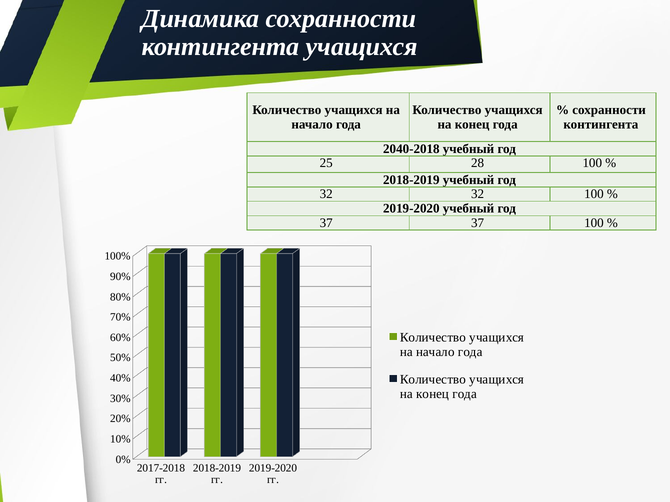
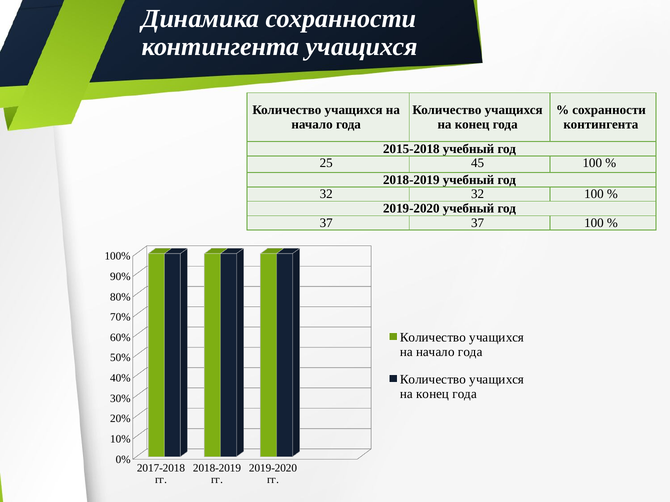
2040-2018: 2040-2018 -> 2015-2018
28: 28 -> 45
